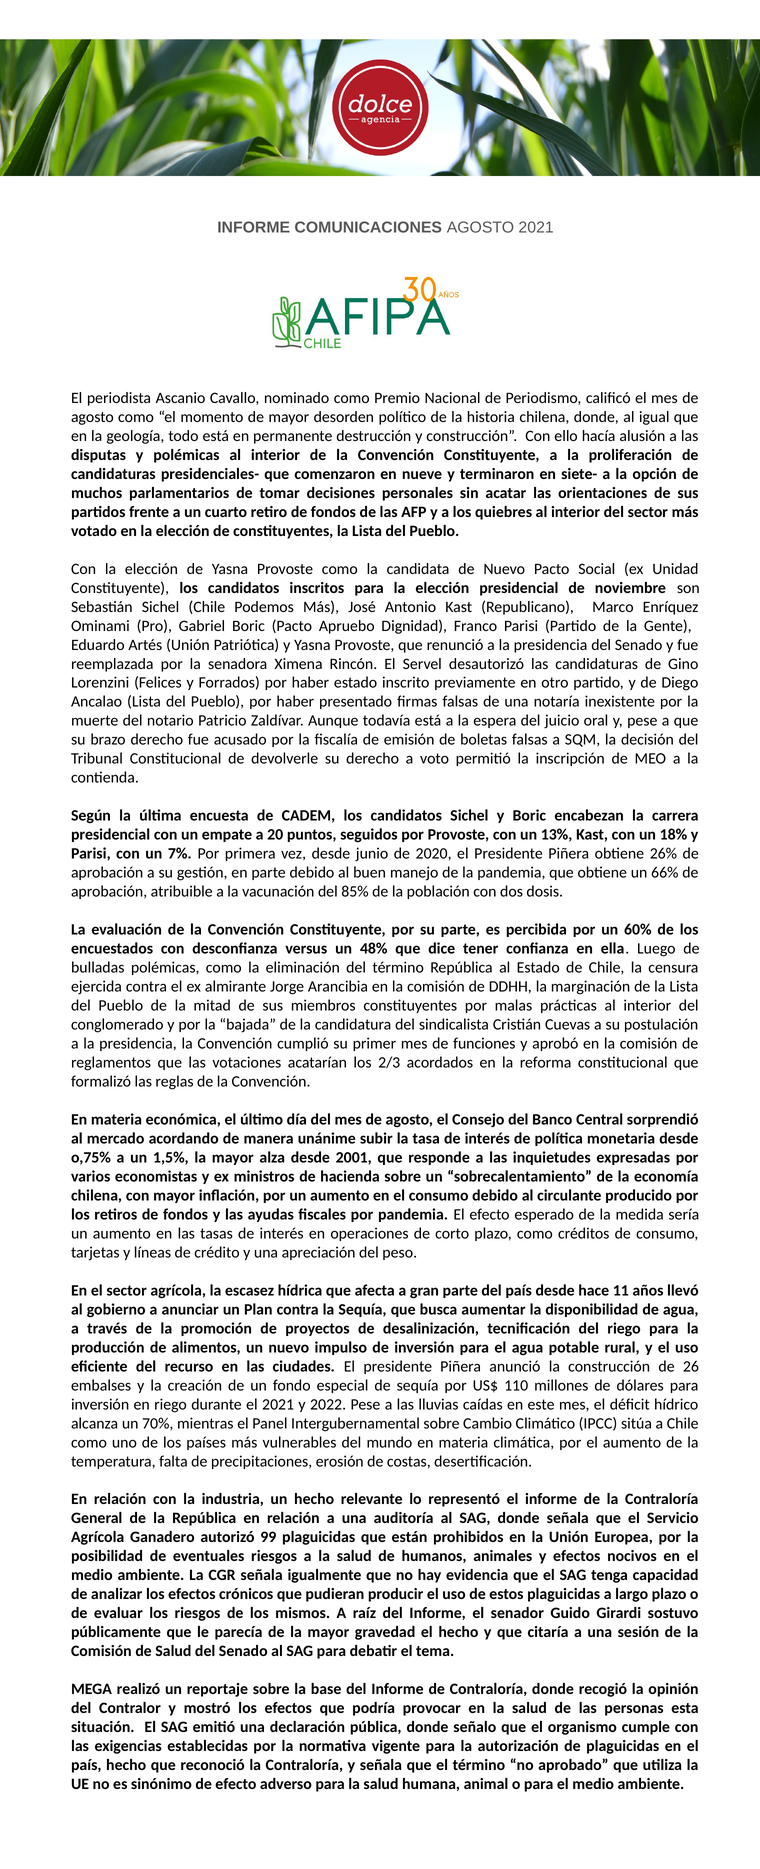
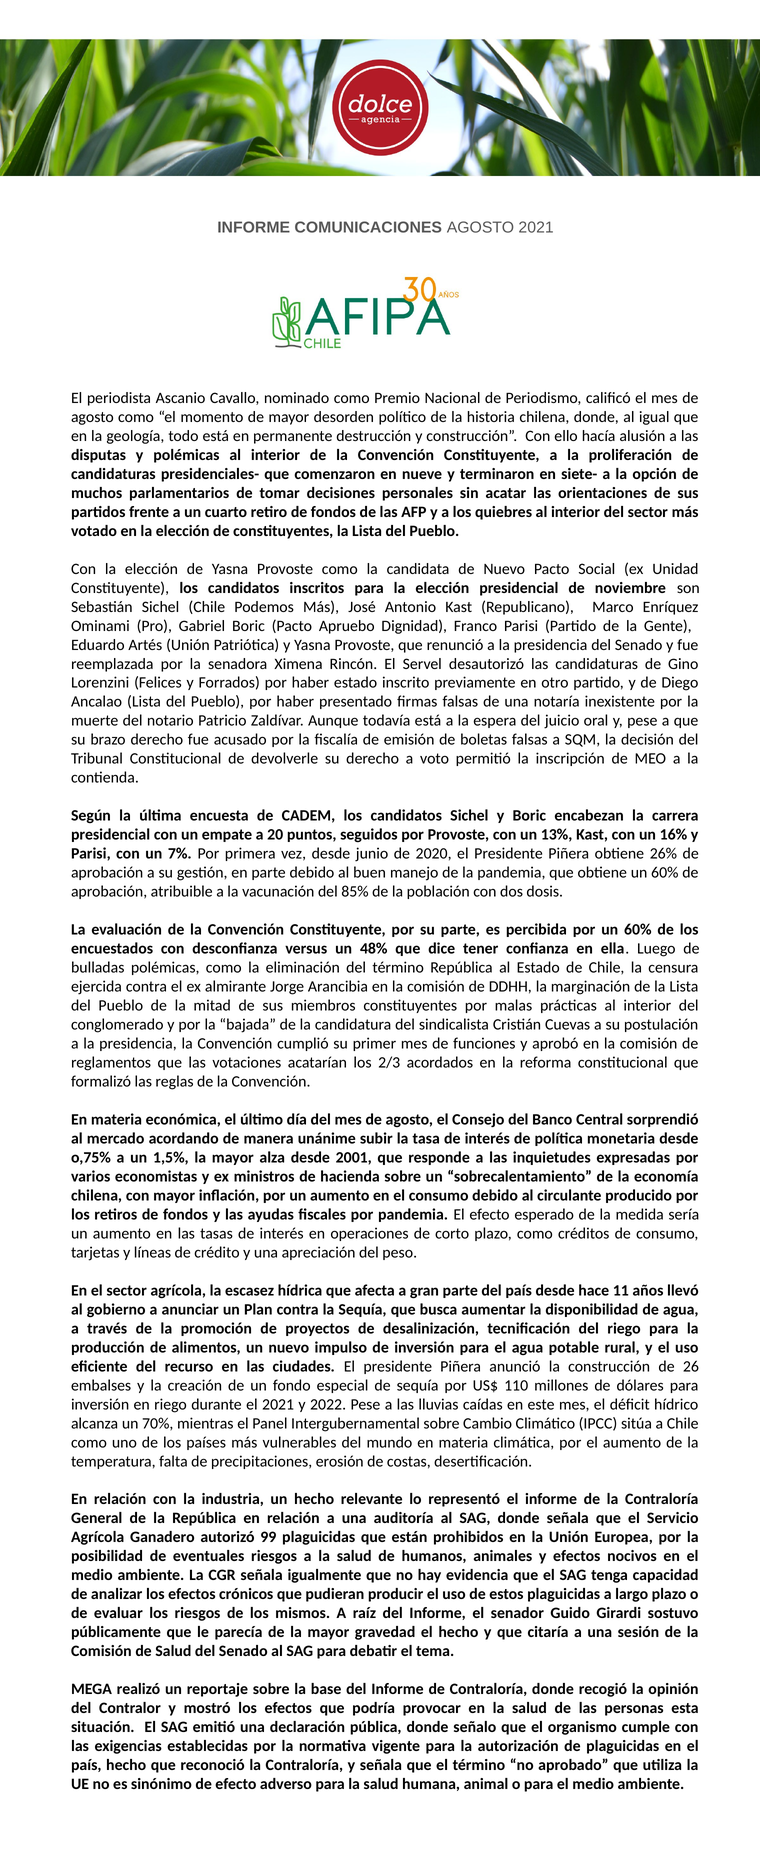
18%: 18% -> 16%
obtiene un 66%: 66% -> 60%
